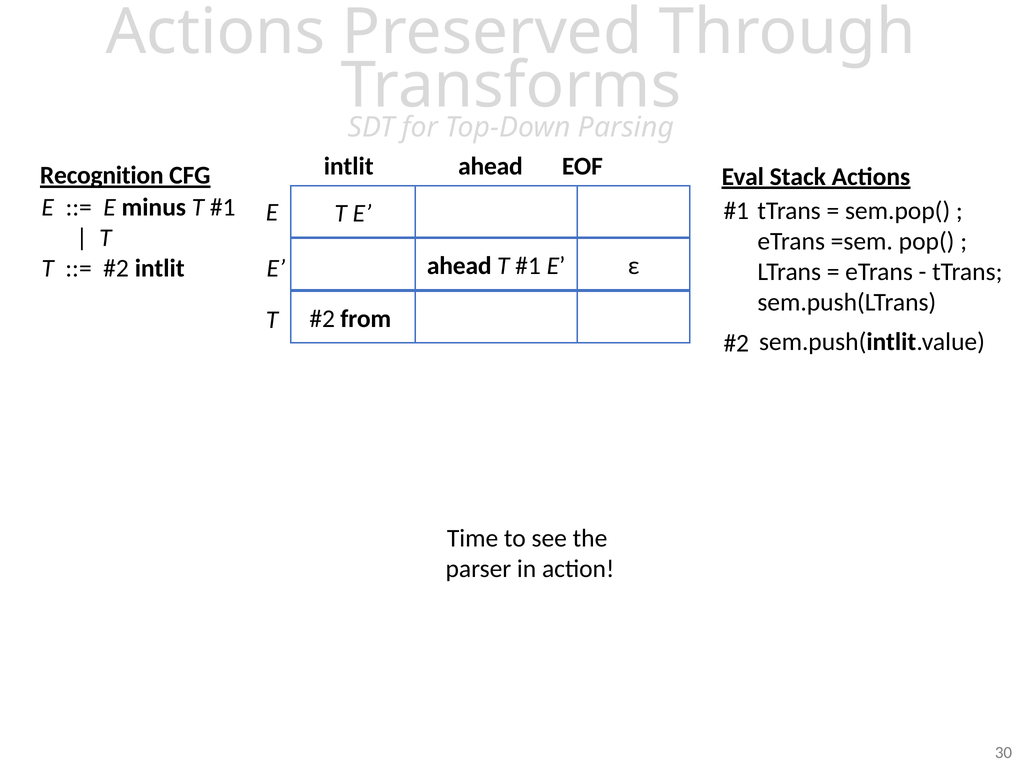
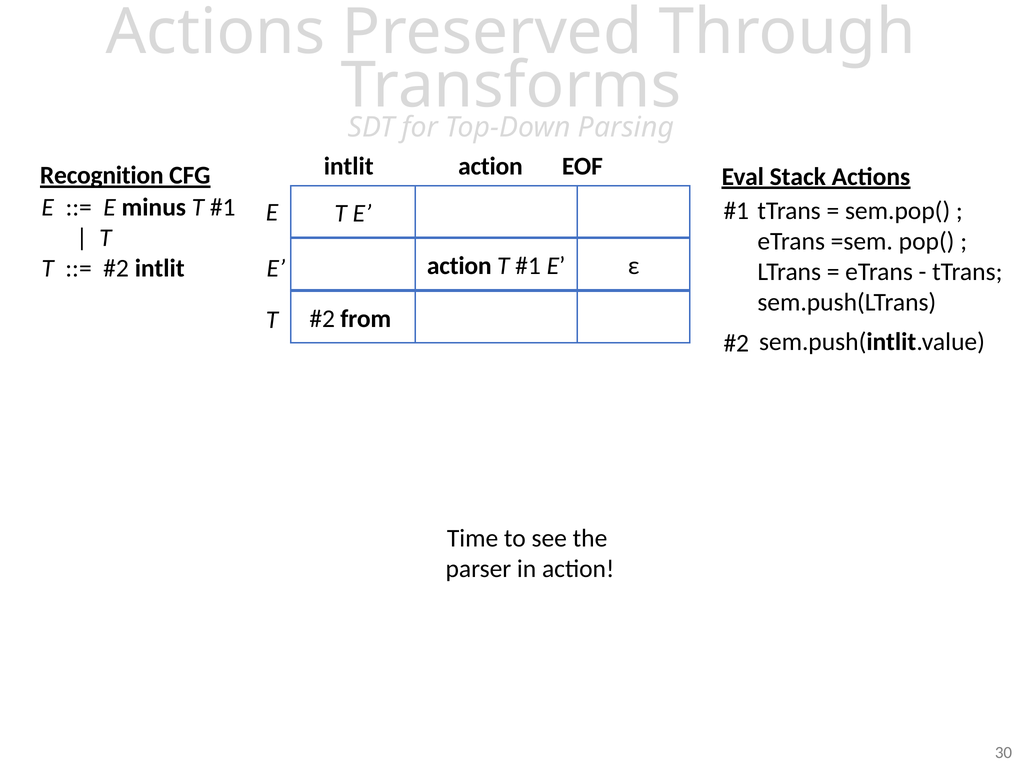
intlit ahead: ahead -> action
ahead at (459, 266): ahead -> action
